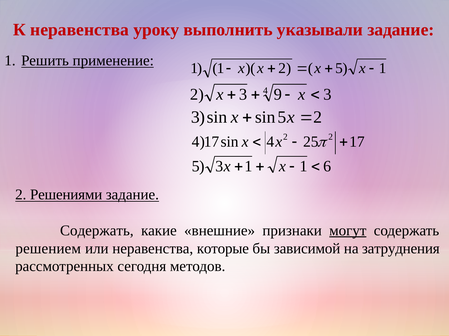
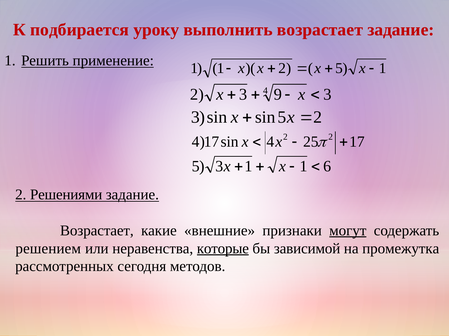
К неравенства: неравенства -> подбирается
выполнить указывали: указывали -> возрастает
Содержать at (97, 231): Содержать -> Возрастает
которые underline: none -> present
затруднения: затруднения -> промежутка
